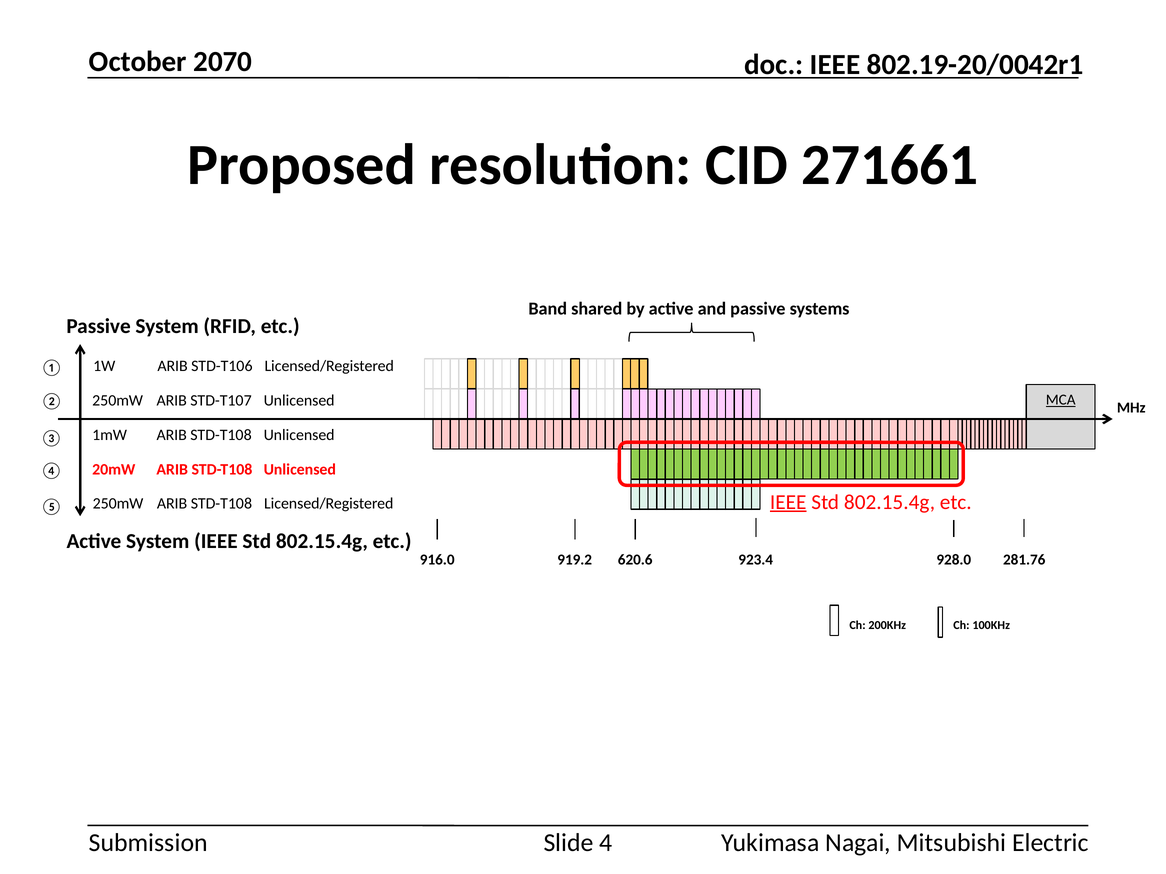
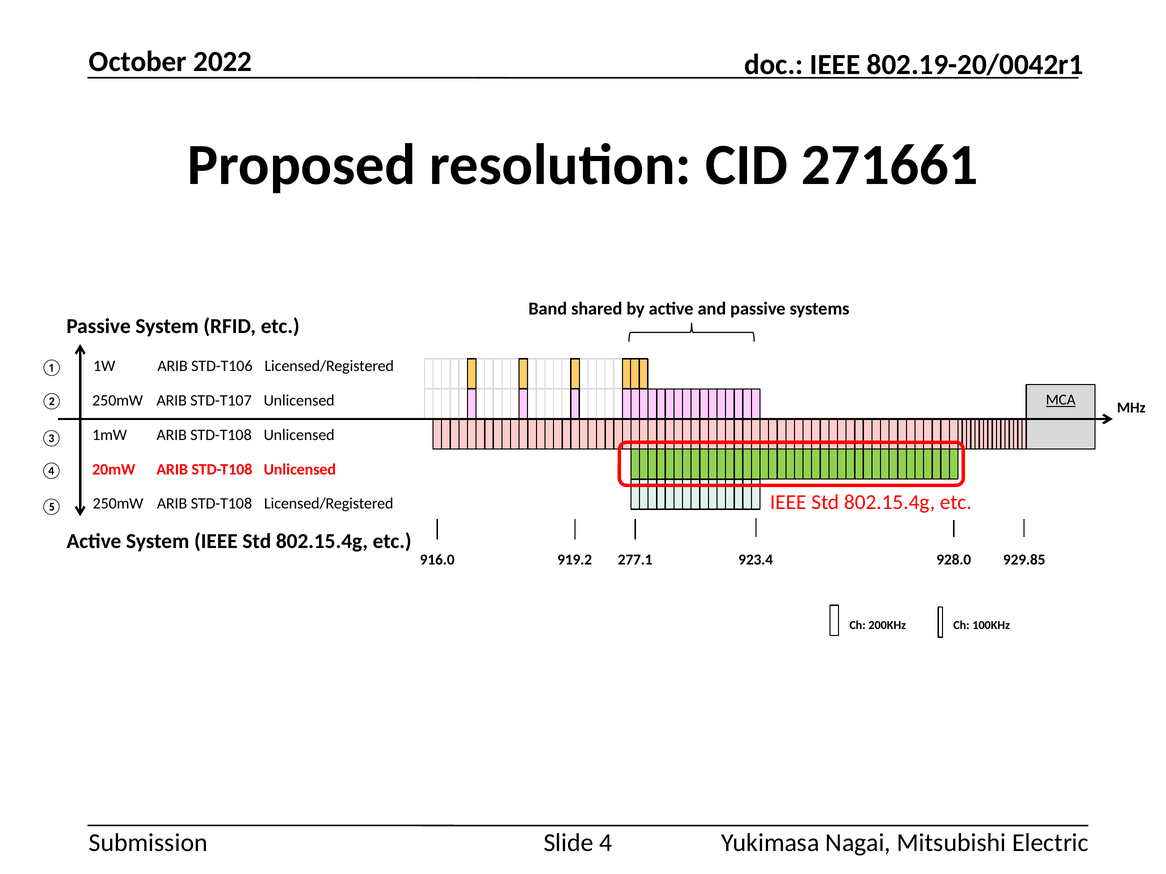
2070: 2070 -> 2022
IEEE at (788, 502) underline: present -> none
620.6: 620.6 -> 277.1
281.76: 281.76 -> 929.85
